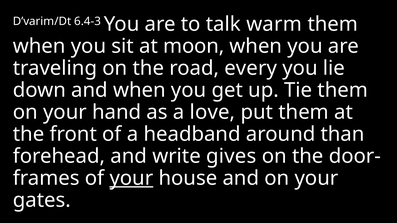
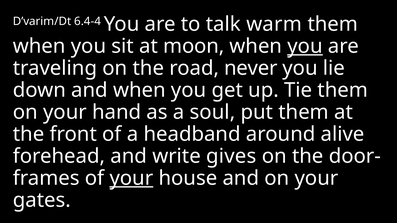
6.4-3: 6.4-3 -> 6.4-4
you at (305, 46) underline: none -> present
every: every -> never
love: love -> soul
than: than -> alive
